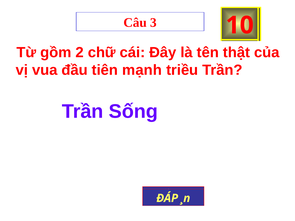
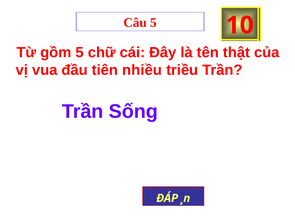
Câu 3: 3 -> 5
gồm 2: 2 -> 5
mạnh: mạnh -> nhiều
